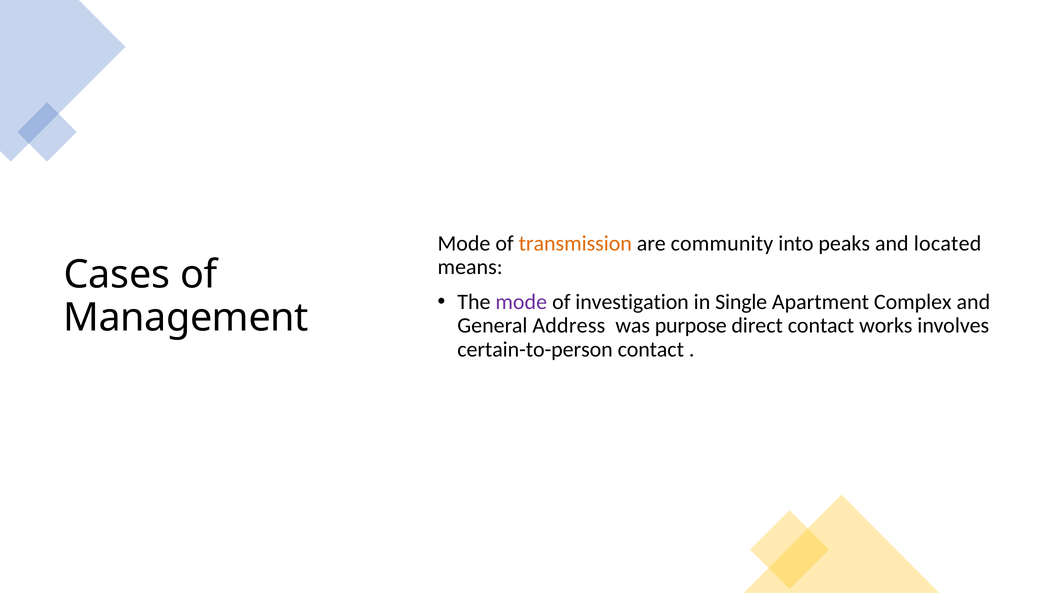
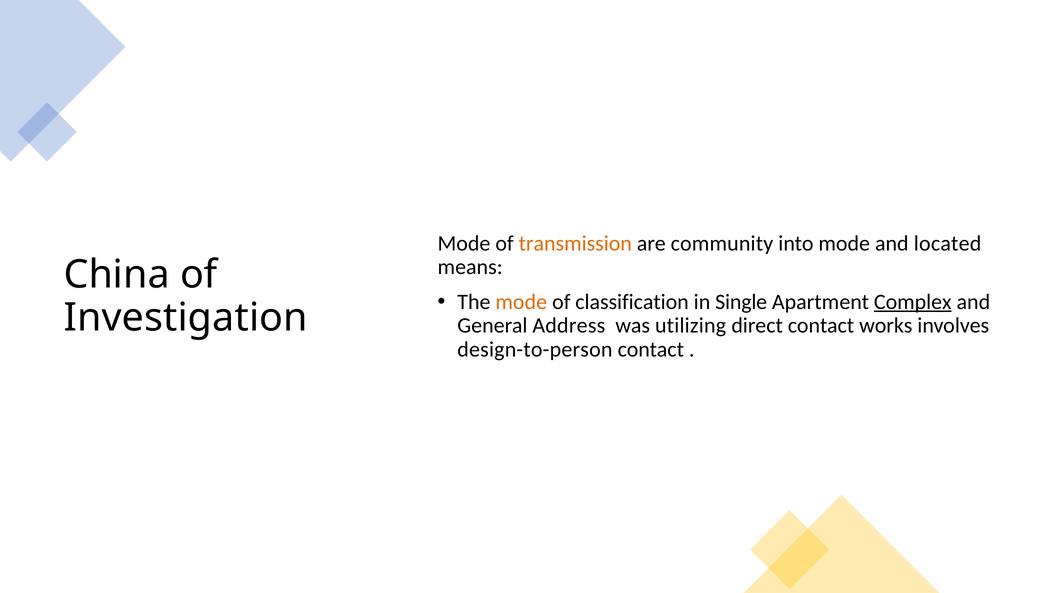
into peaks: peaks -> mode
Cases: Cases -> China
mode at (521, 302) colour: purple -> orange
investigation: investigation -> classification
Complex underline: none -> present
Management: Management -> Investigation
purpose: purpose -> utilizing
certain-to-person: certain-to-person -> design-to-person
